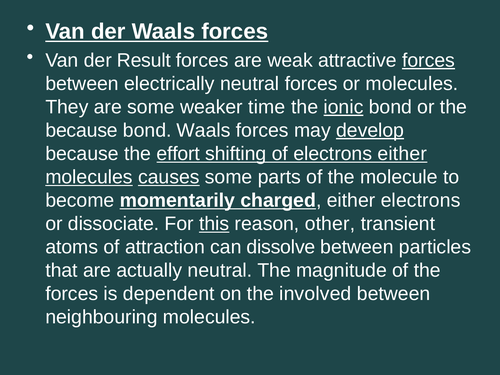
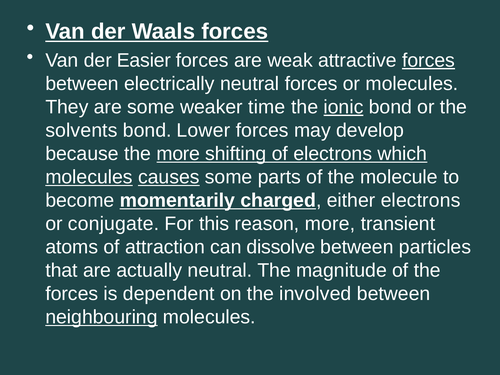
Result: Result -> Easier
because at (82, 130): because -> solvents
bond Waals: Waals -> Lower
develop underline: present -> none
the effort: effort -> more
electrons either: either -> which
dissociate: dissociate -> conjugate
this underline: present -> none
reason other: other -> more
neighbouring underline: none -> present
